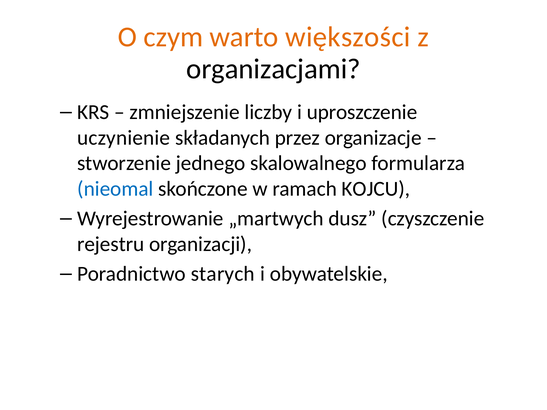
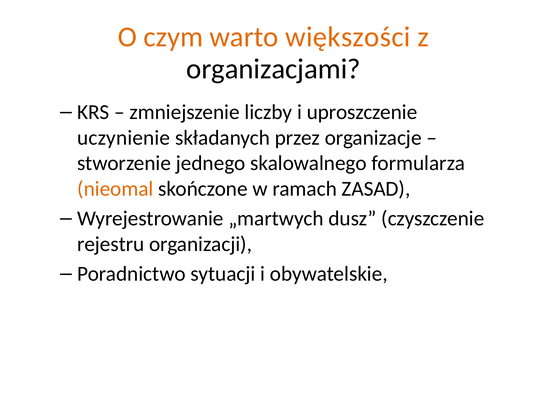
nieomal colour: blue -> orange
KOJCU: KOJCU -> ZASAD
starych: starych -> sytuacji
